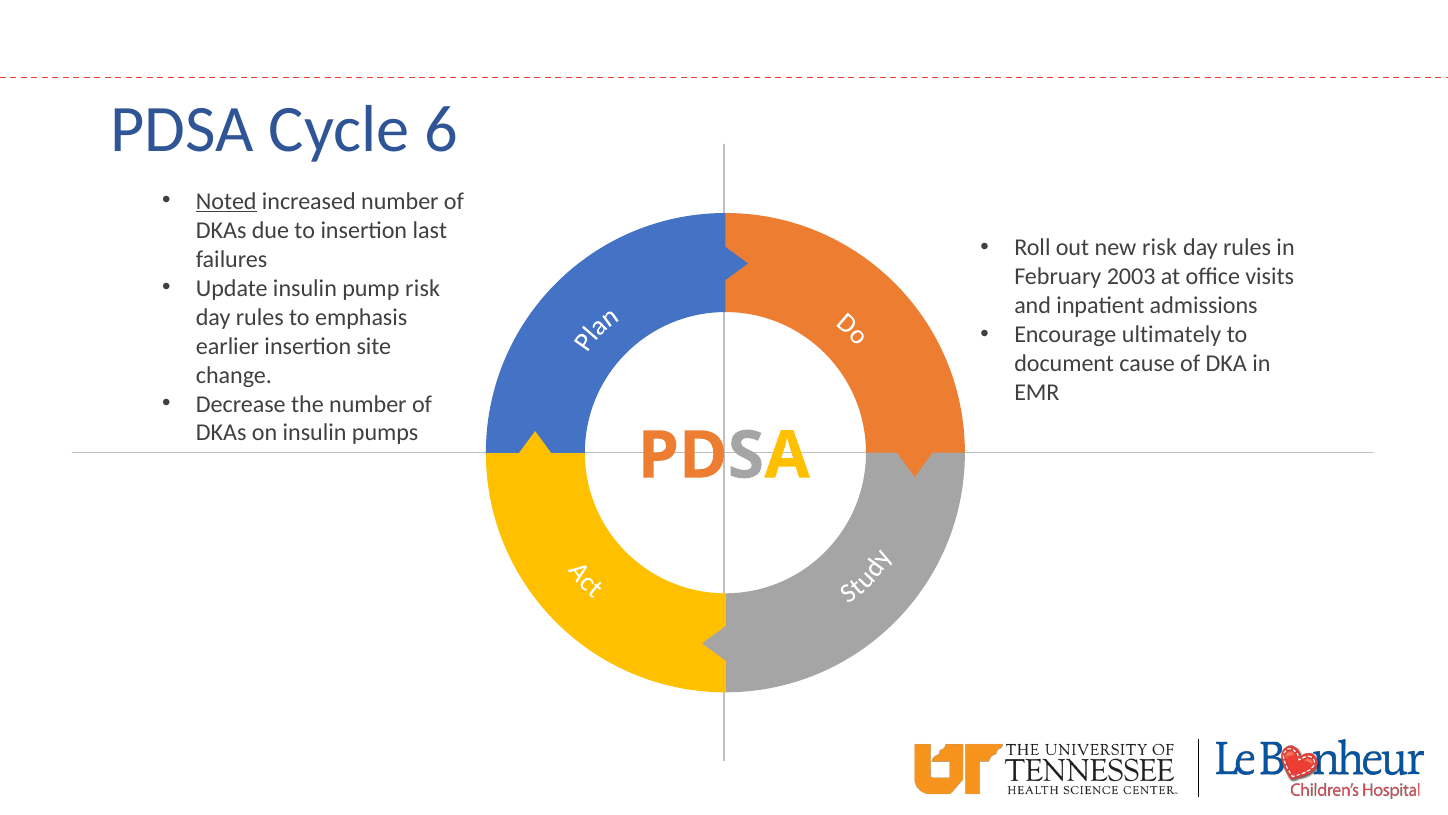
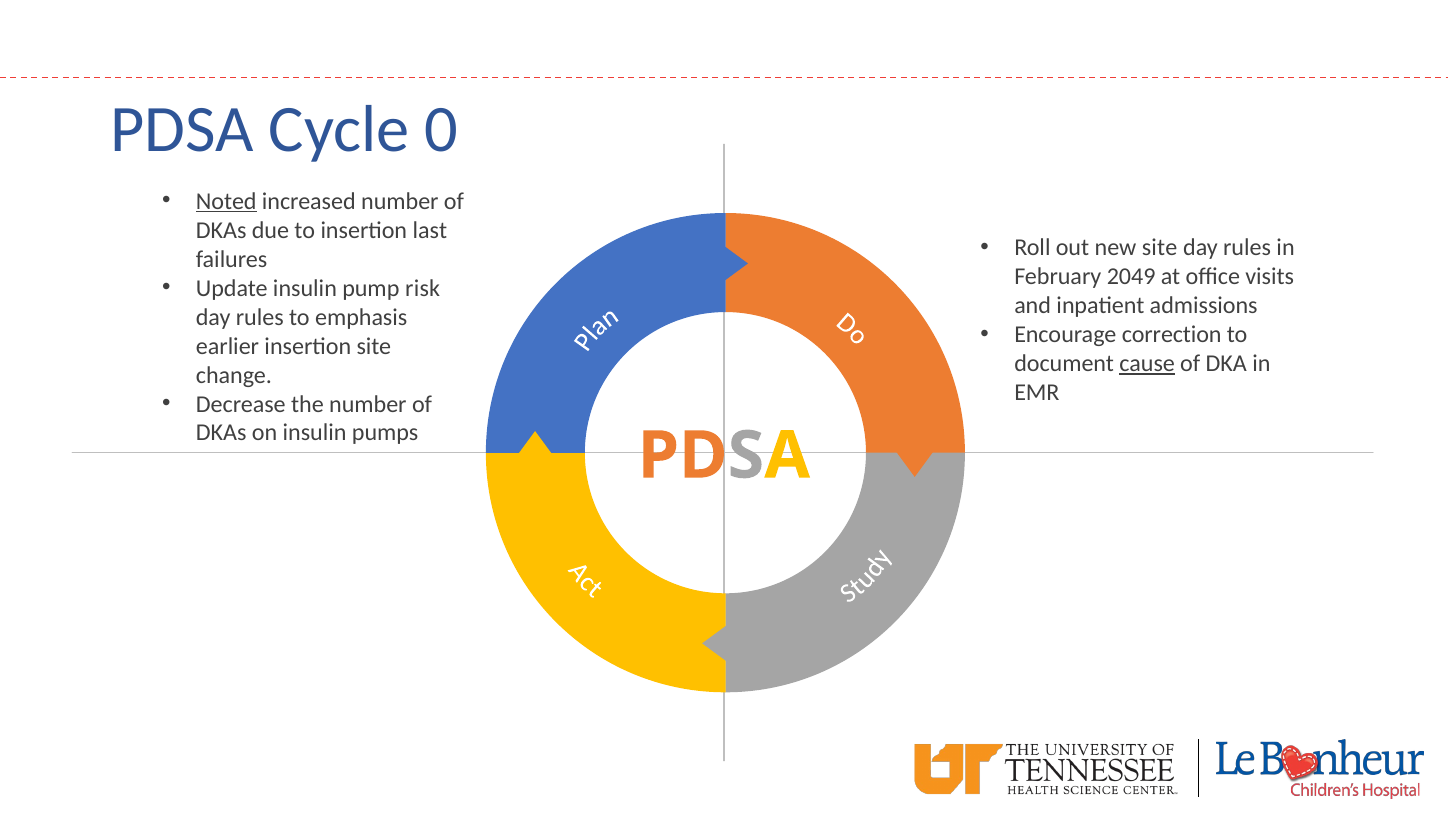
6: 6 -> 0
new risk: risk -> site
2003: 2003 -> 2049
ultimately: ultimately -> correction
cause underline: none -> present
